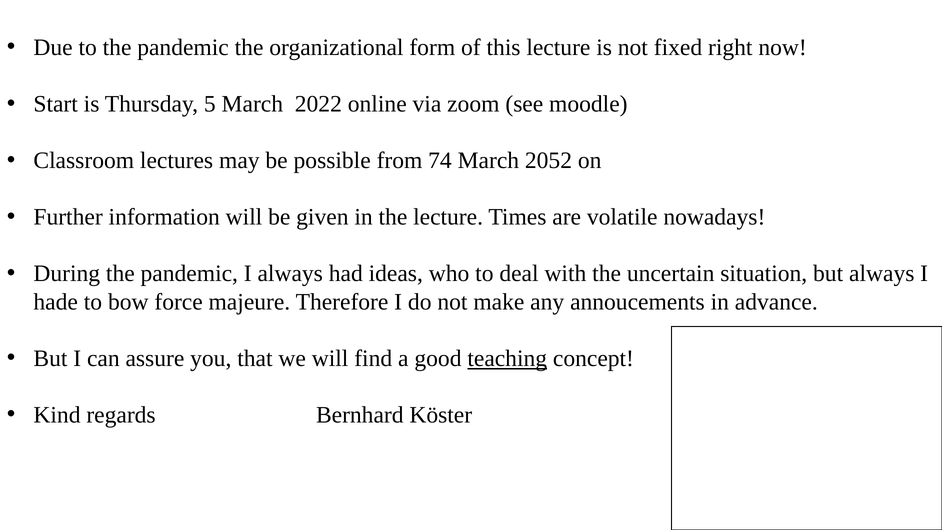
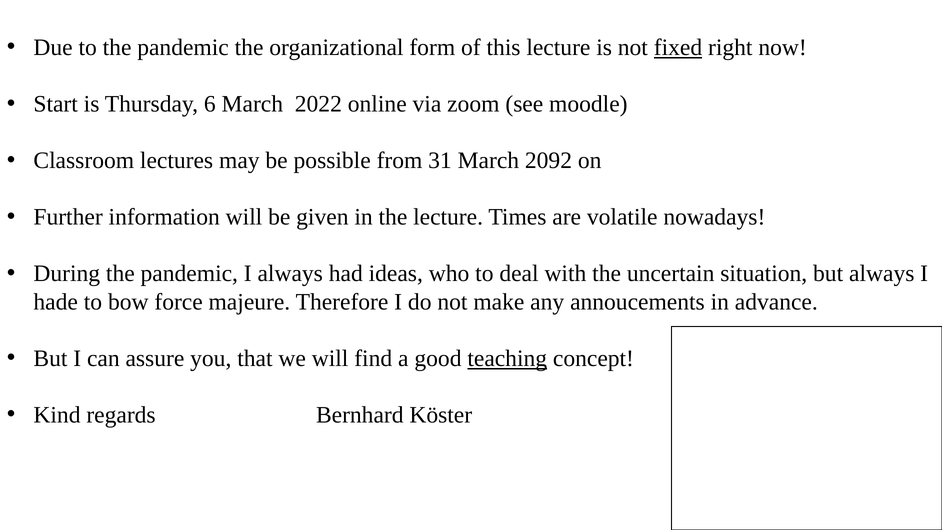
fixed underline: none -> present
5: 5 -> 6
74: 74 -> 31
2052: 2052 -> 2092
